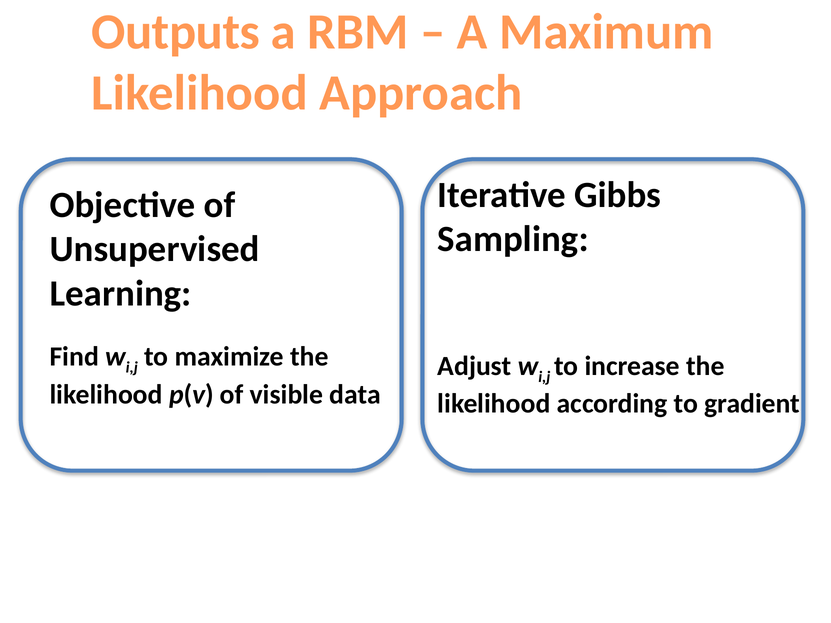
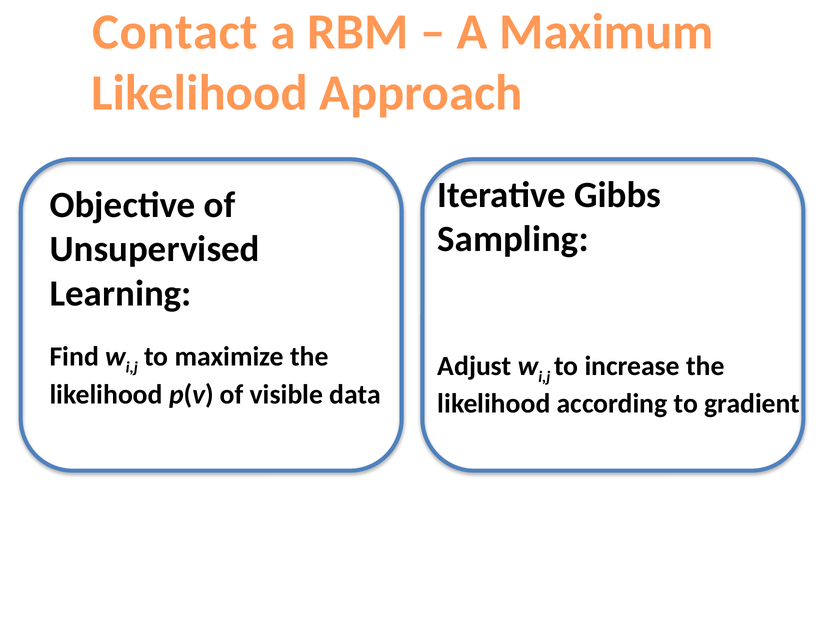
Outputs: Outputs -> Contact
